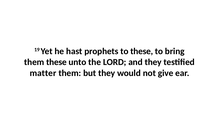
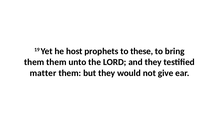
hast: hast -> host
them these: these -> them
